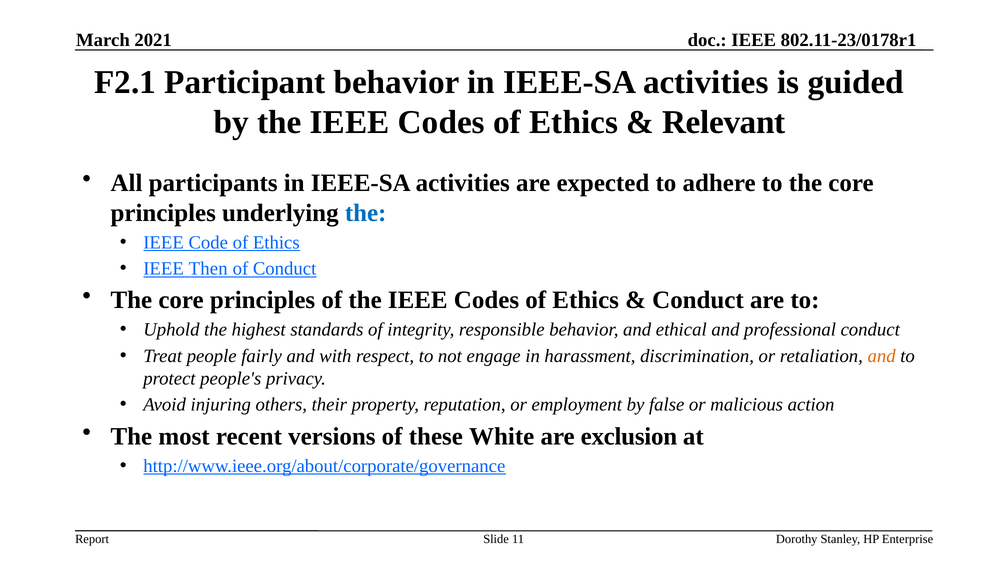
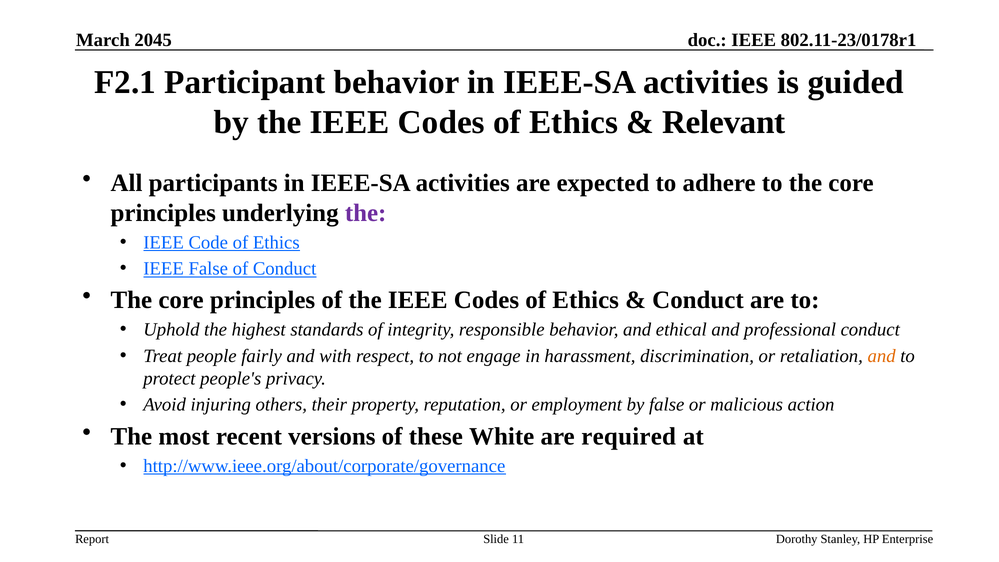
2021: 2021 -> 2045
the at (366, 213) colour: blue -> purple
IEEE Then: Then -> False
exclusion: exclusion -> required
